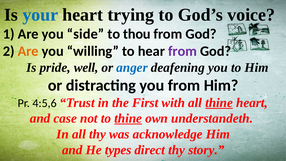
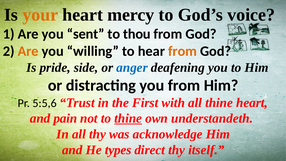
your colour: blue -> orange
trying: trying -> mercy
side: side -> sent
from at (182, 51) colour: purple -> orange
well: well -> side
4:5,6: 4:5,6 -> 5:5,6
thine at (219, 103) underline: present -> none
case: case -> pain
story: story -> itself
